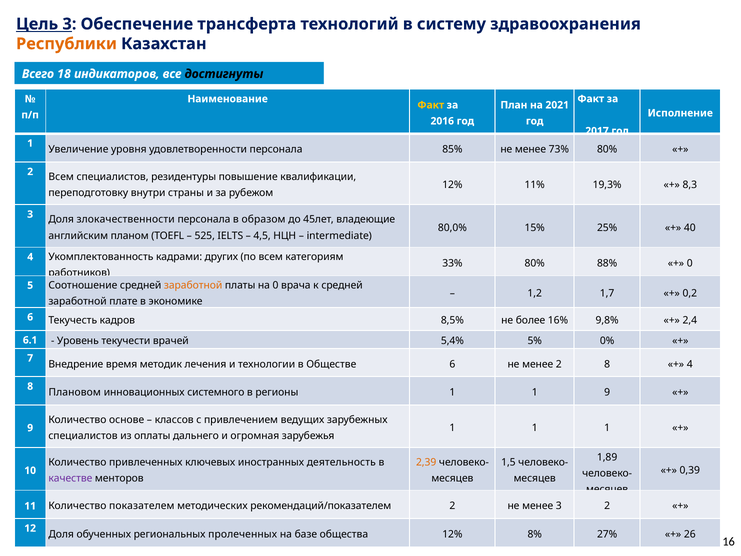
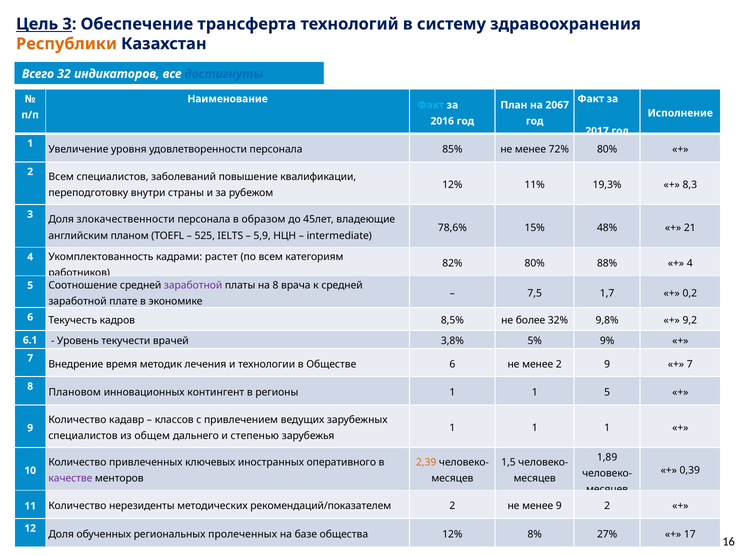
18: 18 -> 32
достигнуты colour: black -> blue
Факт at (431, 105) colour: yellow -> light blue
2021: 2021 -> 2067
73%: 73% -> 72%
резидентуры: резидентуры -> заболеваний
80,0%: 80,0% -> 78,6%
25%: 25% -> 48%
40: 40 -> 21
4,5: 4,5 -> 5,9
других: других -> растет
33%: 33% -> 82%
0 at (690, 263): 0 -> 4
заработной at (193, 285) colour: orange -> purple
на 0: 0 -> 8
1,2: 1,2 -> 7,5
16%: 16% -> 32%
2,4: 2,4 -> 9,2
5,4%: 5,4% -> 3,8%
0%: 0% -> 9%
2 8: 8 -> 9
4 at (690, 364): 4 -> 7
системного: системного -> контингент
1 9: 9 -> 5
основе: основе -> кадавр
оплаты: оплаты -> общем
огромная: огромная -> степенью
деятельность: деятельность -> оперативного
показателем: показателем -> нерезиденты
менее 3: 3 -> 9
26: 26 -> 17
